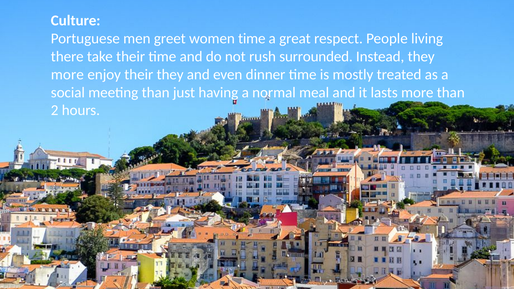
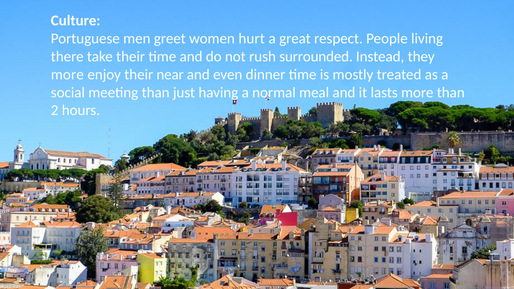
women time: time -> hurt
their they: they -> near
